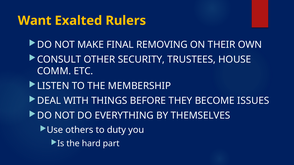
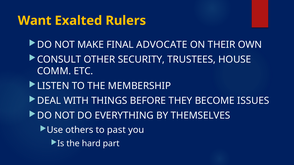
REMOVING: REMOVING -> ADVOCATE
duty: duty -> past
